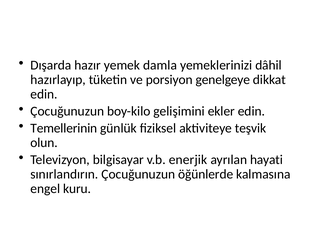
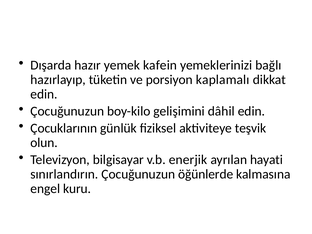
damla: damla -> kafein
dâhil: dâhil -> bağlı
genelgeye: genelgeye -> kaplamalı
ekler: ekler -> dâhil
Temellerinin: Temellerinin -> Çocuklarının
